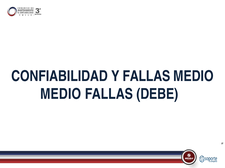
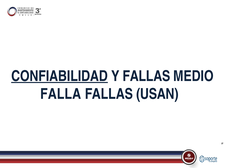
CONFIABILIDAD underline: none -> present
MEDIO at (61, 94): MEDIO -> FALLA
DEBE: DEBE -> USAN
